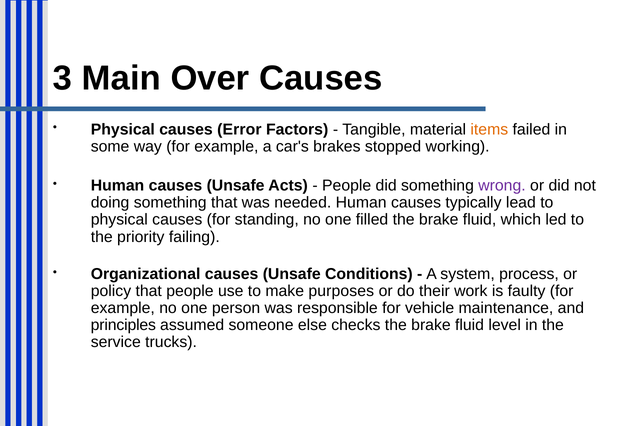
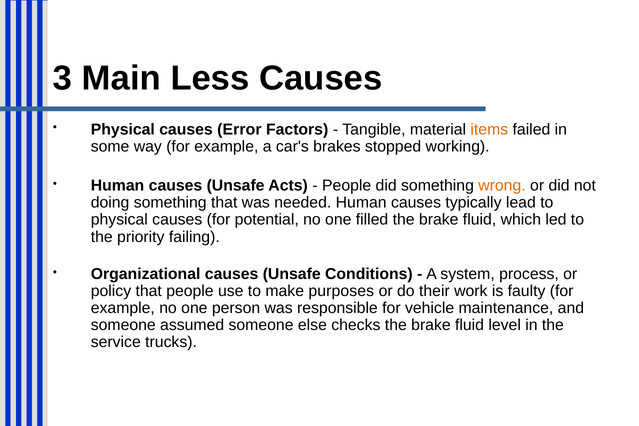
Over: Over -> Less
wrong colour: purple -> orange
standing: standing -> potential
principles at (123, 325): principles -> someone
